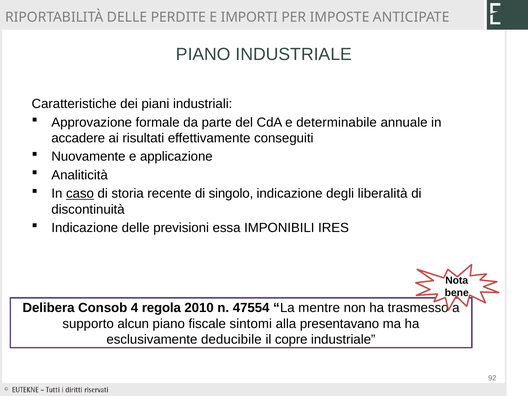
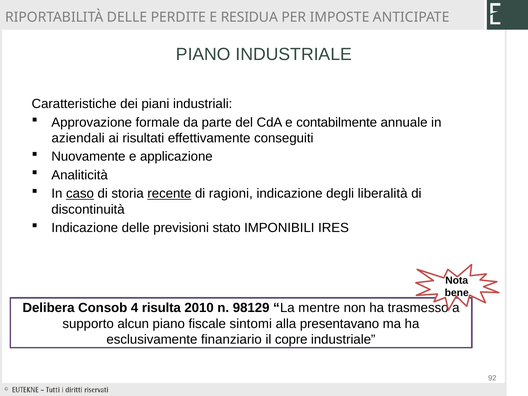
IMPORTI: IMPORTI -> RESIDUA
determinabile: determinabile -> contabilmente
accadere: accadere -> aziendali
recente underline: none -> present
singolo: singolo -> ragioni
essa: essa -> stato
regola: regola -> risulta
47554: 47554 -> 98129
deducibile: deducibile -> finanziario
